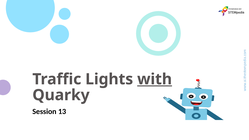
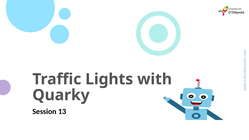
with underline: present -> none
